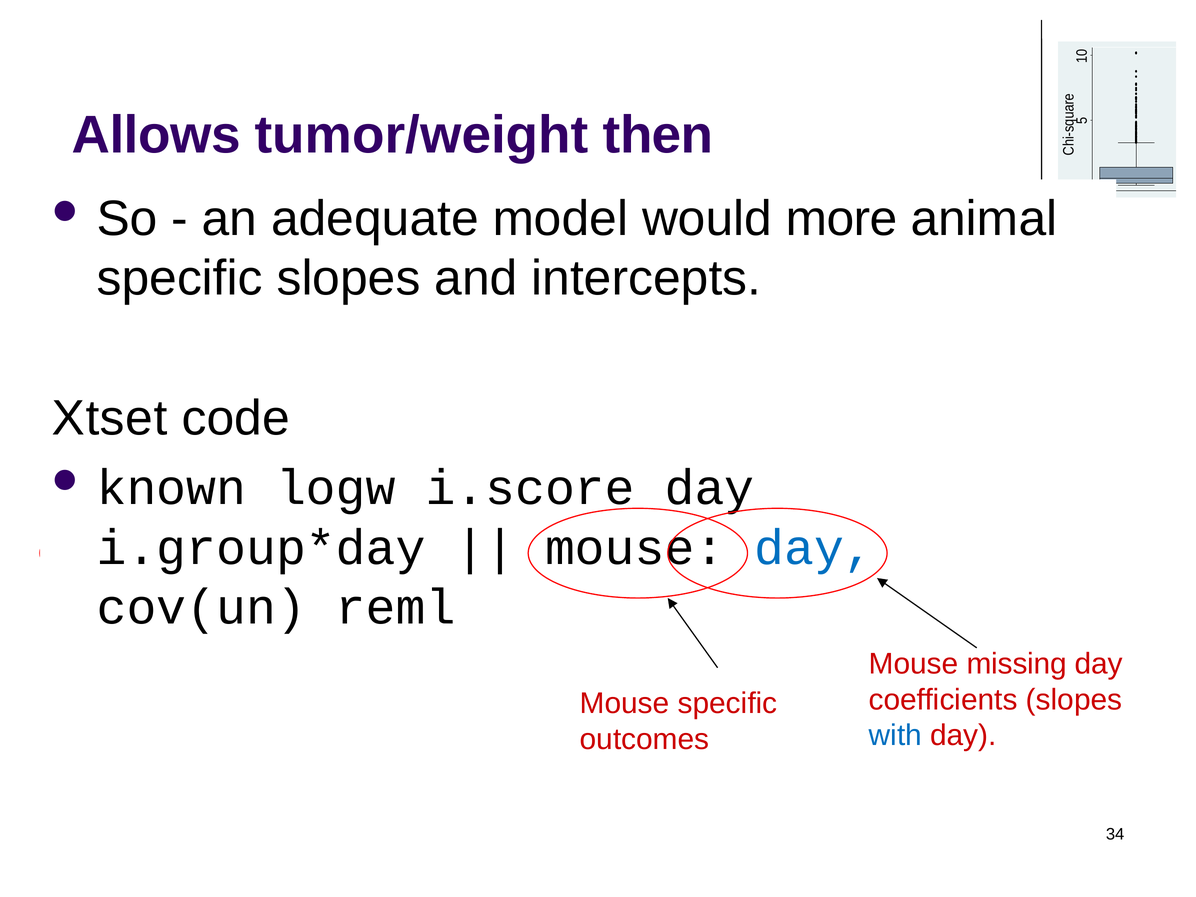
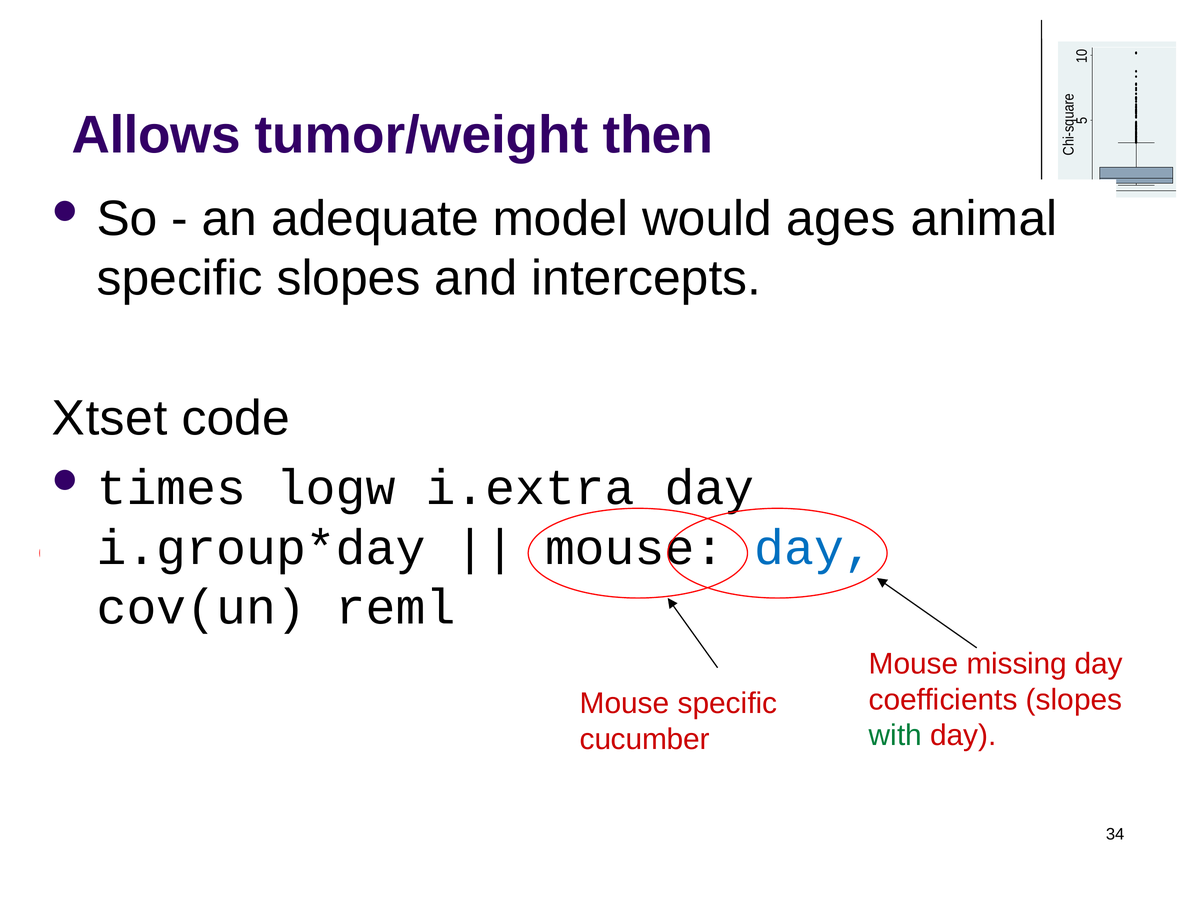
more: more -> ages
known: known -> times
i.score: i.score -> i.extra
with colour: blue -> green
outcomes: outcomes -> cucumber
